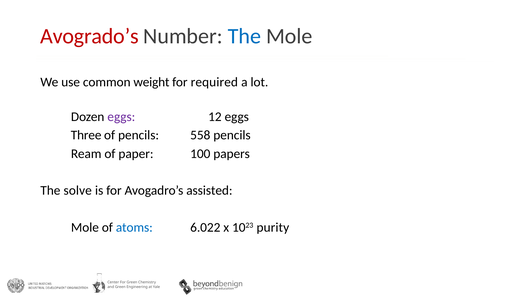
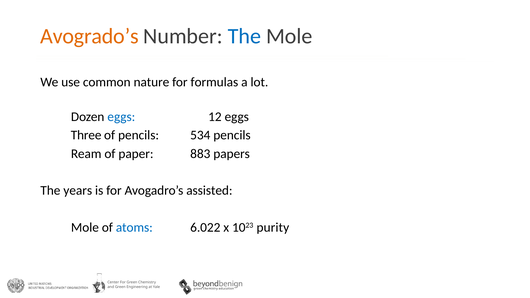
Avogrado’s colour: red -> orange
weight: weight -> nature
required: required -> formulas
eggs at (121, 117) colour: purple -> blue
558: 558 -> 534
100: 100 -> 883
solve: solve -> years
